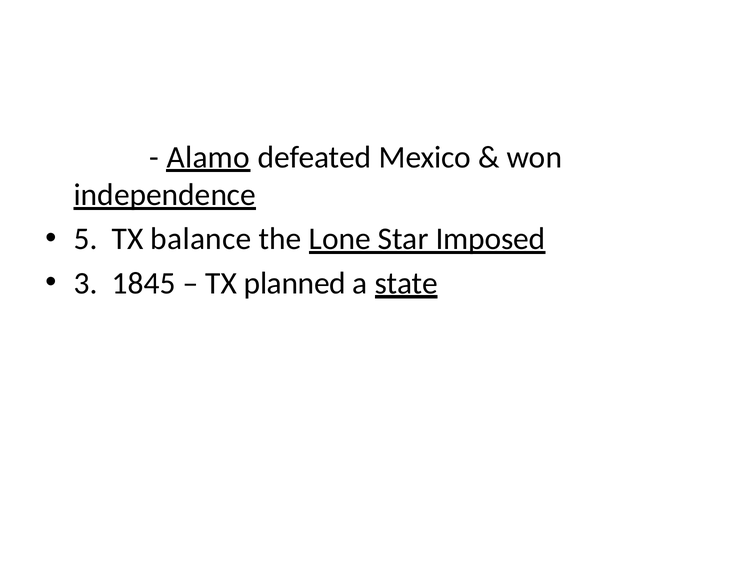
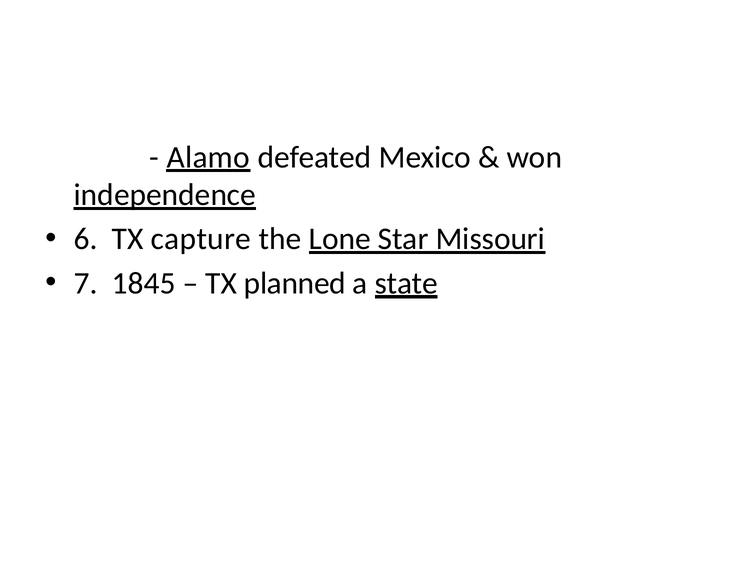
5: 5 -> 6
balance: balance -> capture
Imposed: Imposed -> Missouri
3: 3 -> 7
